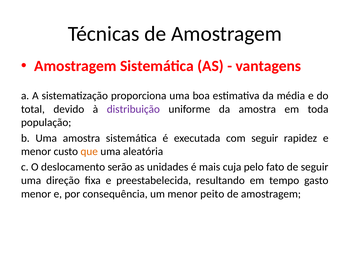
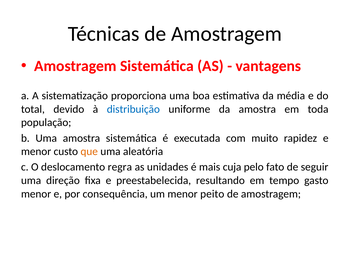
distribuição colour: purple -> blue
com seguir: seguir -> muito
serão: serão -> regra
